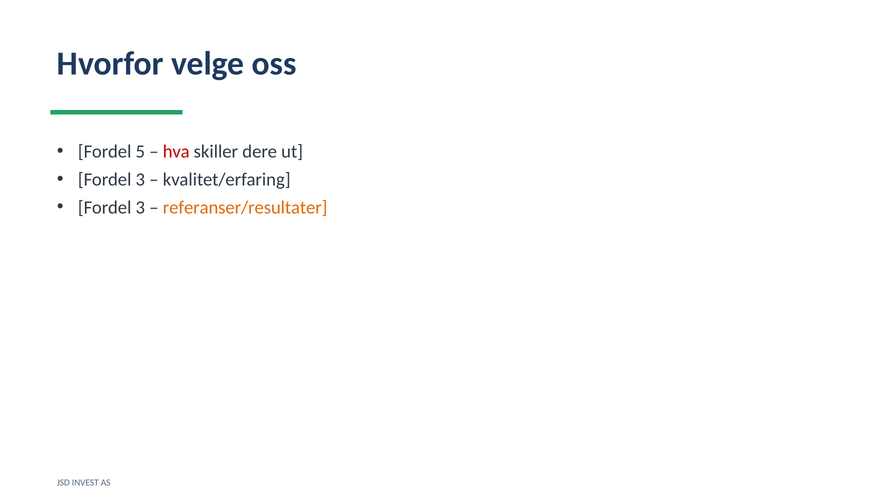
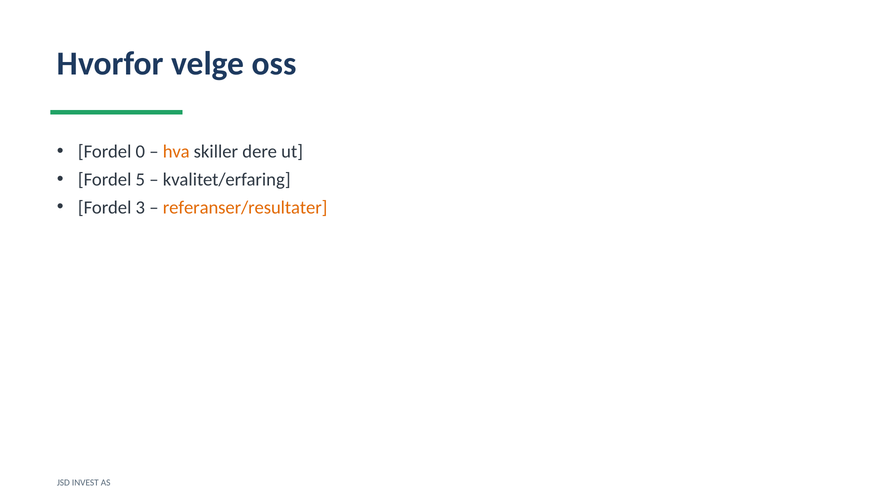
5: 5 -> 0
hva colour: red -> orange
3 at (140, 180): 3 -> 5
